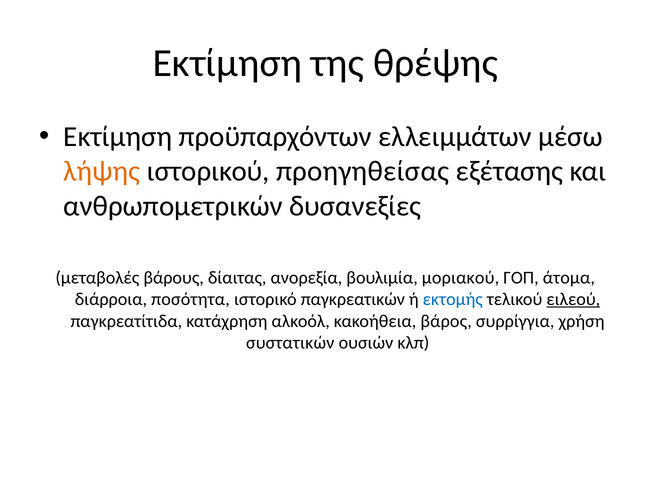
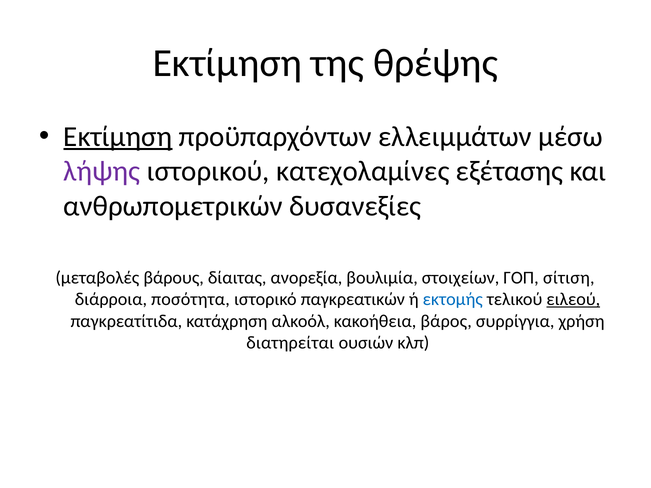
Εκτίμηση at (118, 137) underline: none -> present
λήψης colour: orange -> purple
προηγηθείσας: προηγηθείσας -> κατεχολαμίνες
μοριακού: μοριακού -> στοιχείων
άτομα: άτομα -> σίτιση
συστατικών: συστατικών -> διατηρείται
